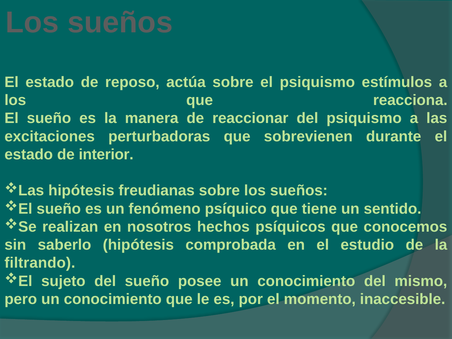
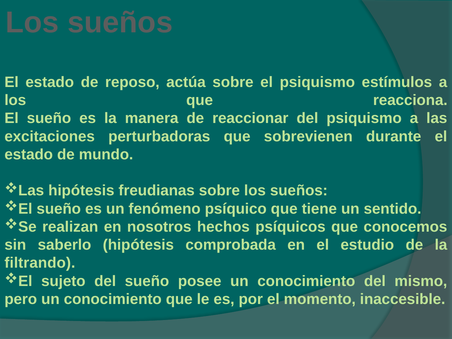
interior: interior -> mundo
